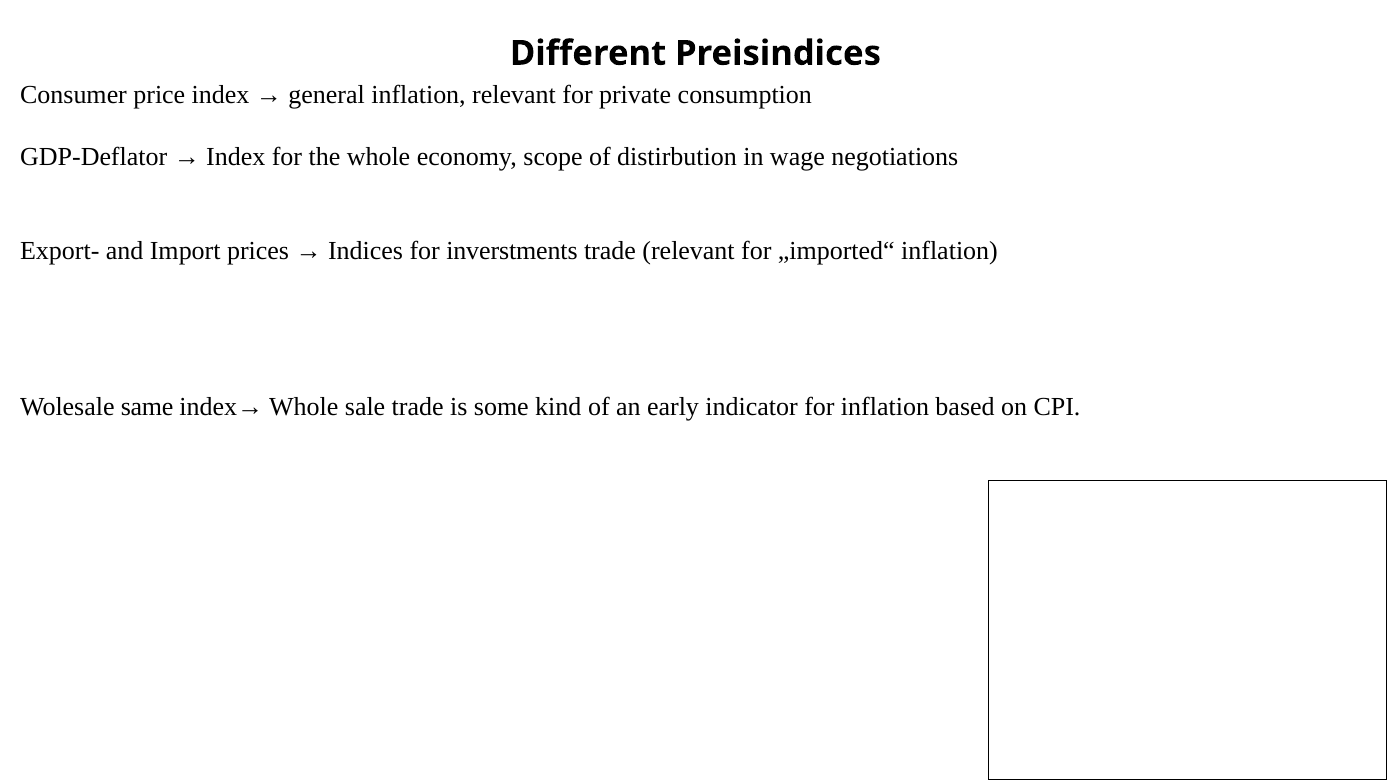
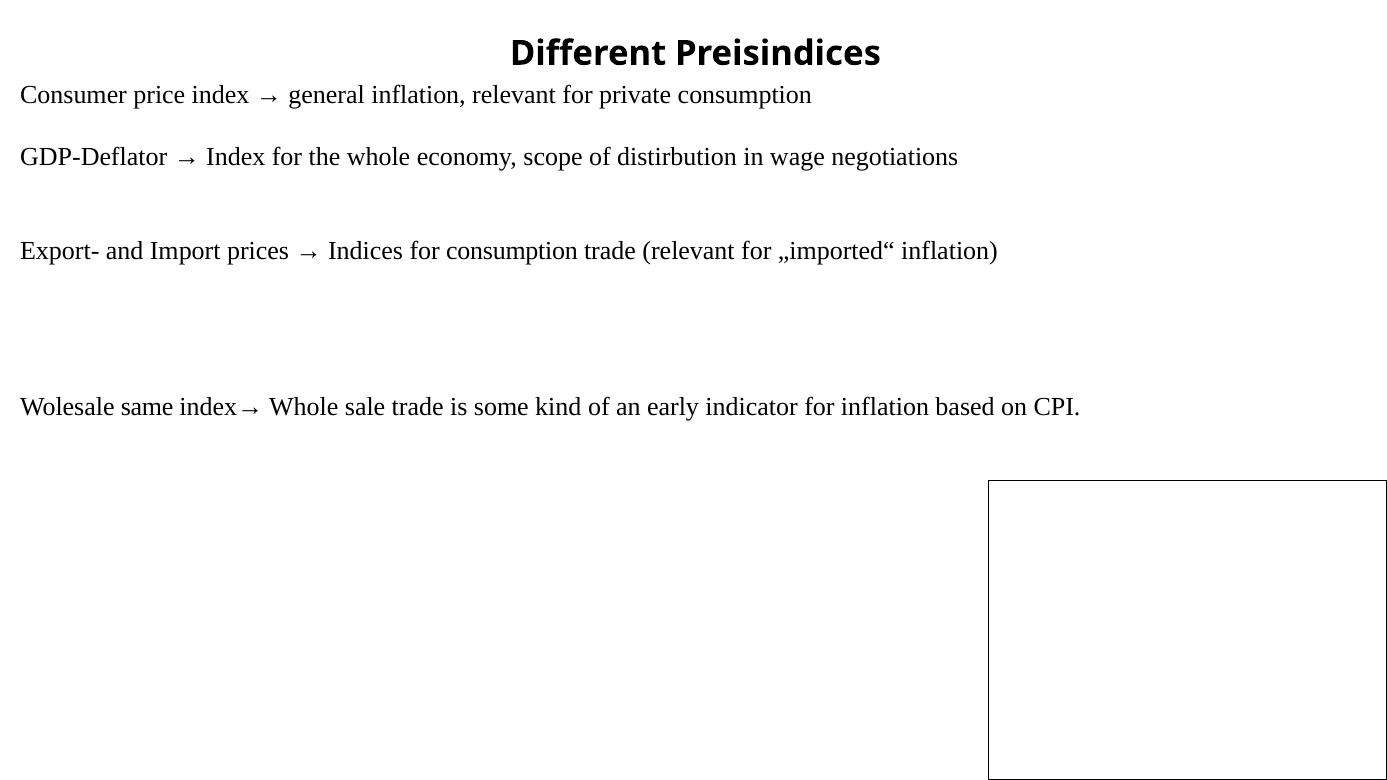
for inverstments: inverstments -> consumption
